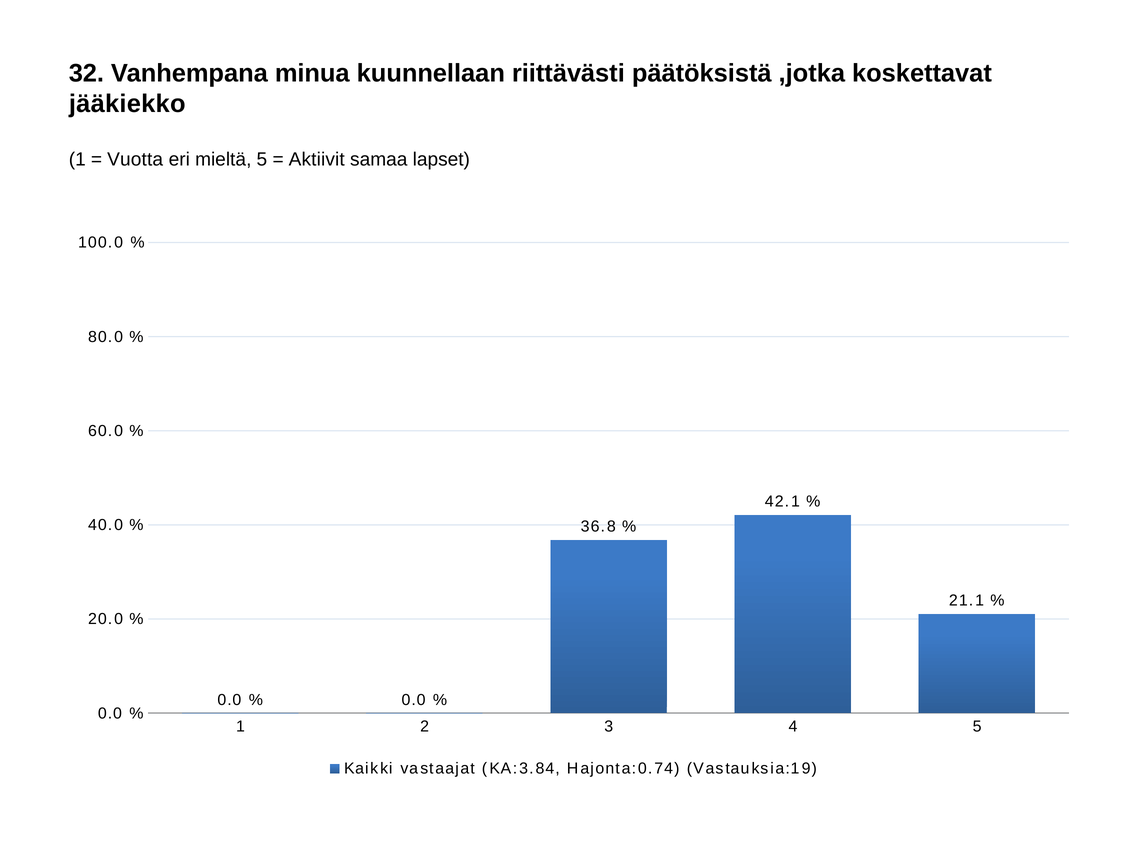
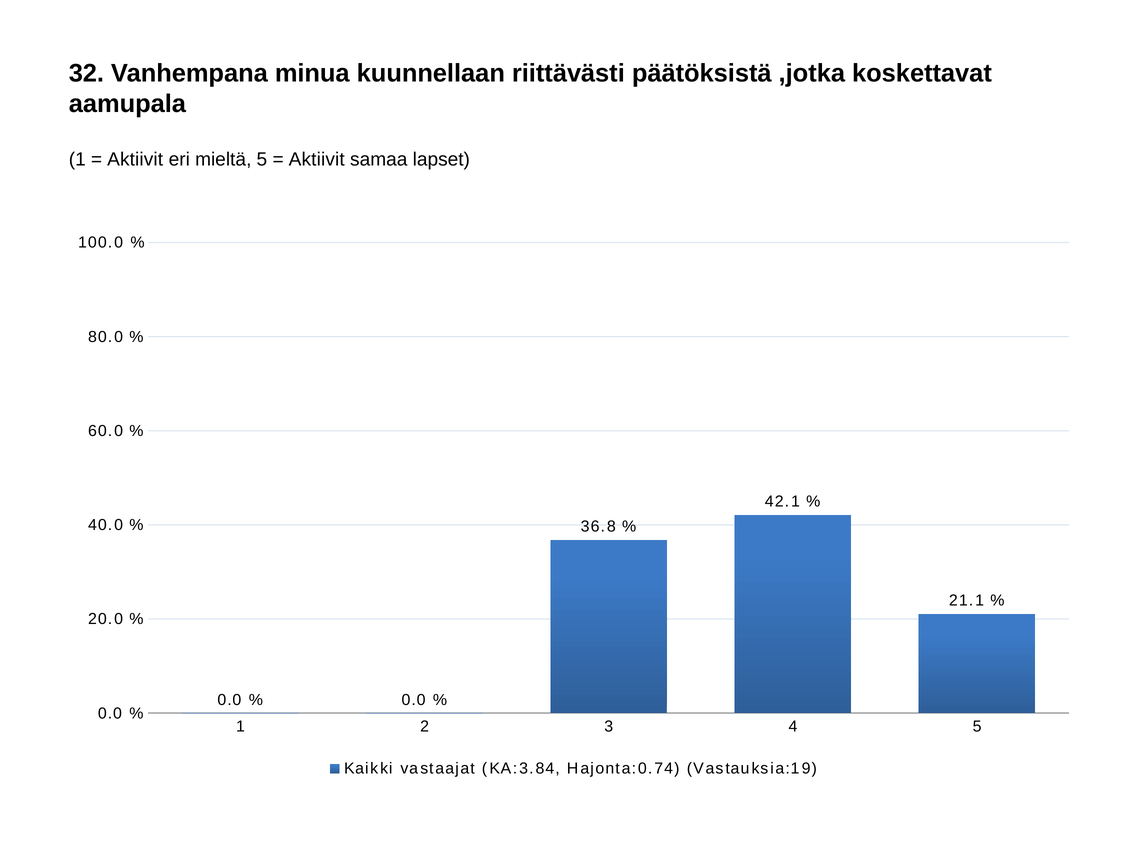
jääkiekko: jääkiekko -> aamupala
Vuotta at (135, 160): Vuotta -> Aktiivit
